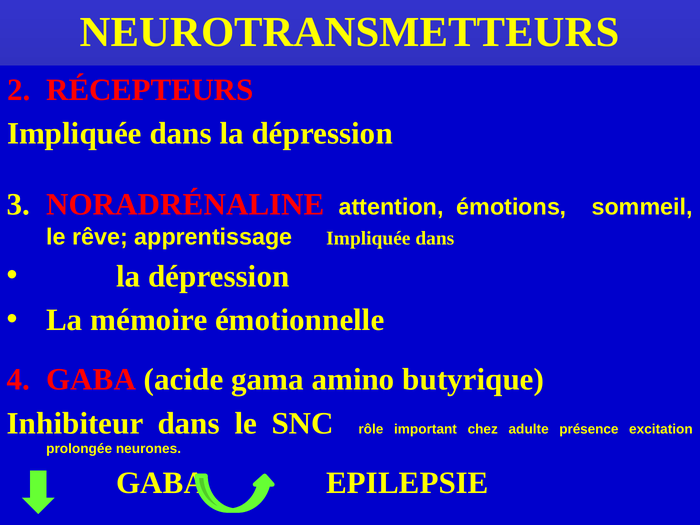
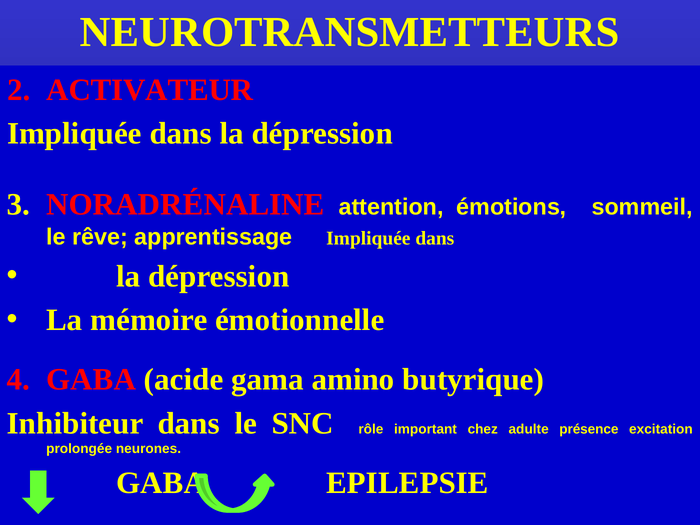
RÉCEPTEURS: RÉCEPTEURS -> ACTIVATEUR
